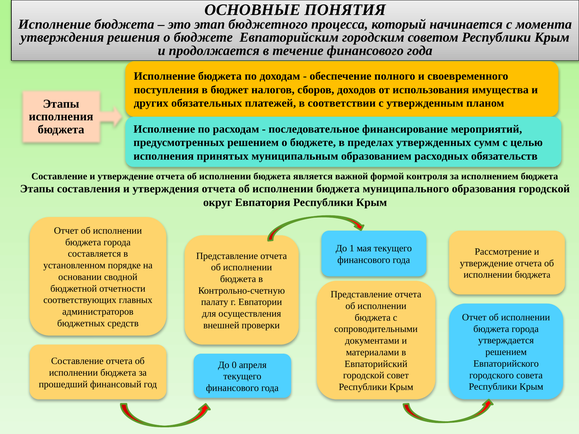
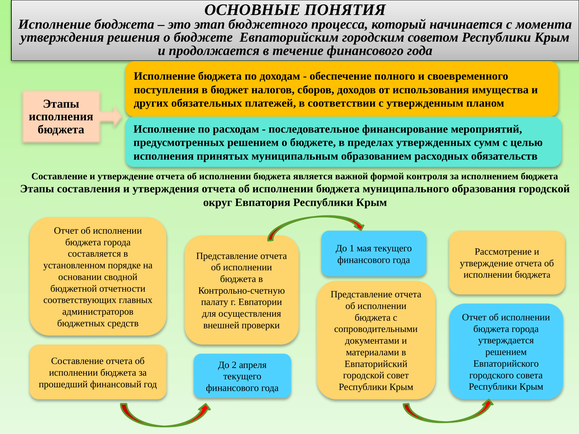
0: 0 -> 2
